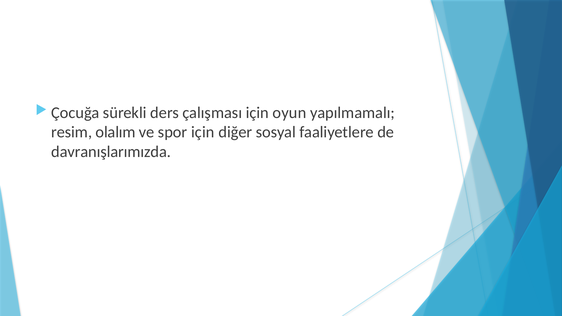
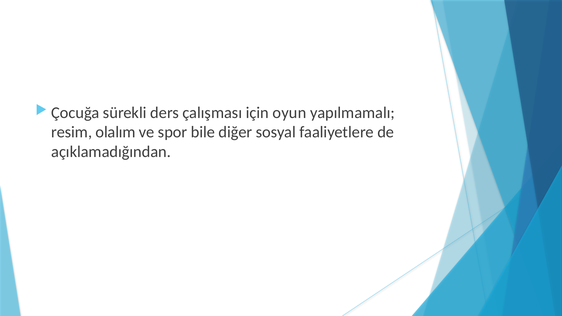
spor için: için -> bile
davranışlarımızda: davranışlarımızda -> açıklamadığından
